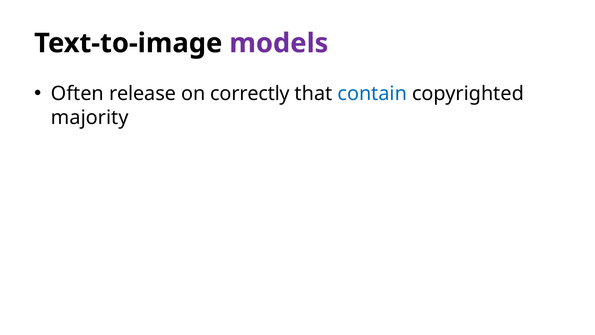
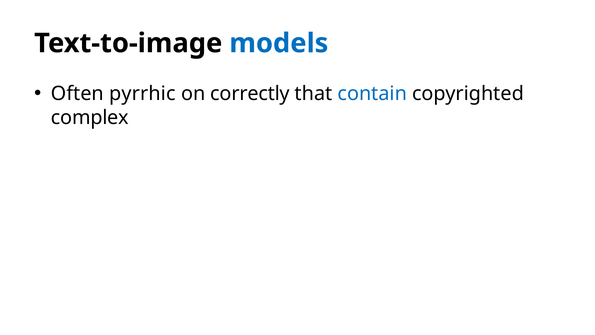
models colour: purple -> blue
release: release -> pyrrhic
majority: majority -> complex
